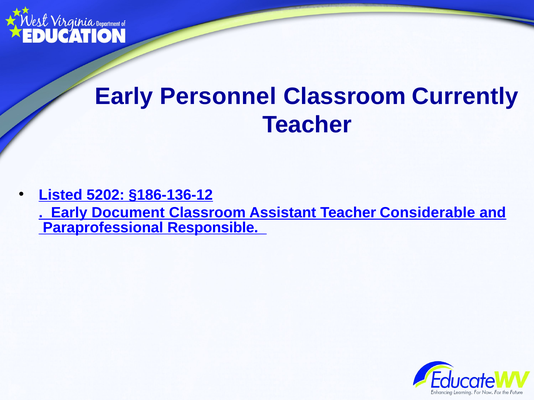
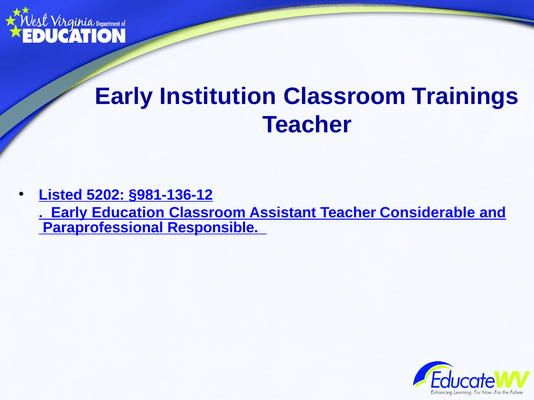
Personnel: Personnel -> Institution
Currently: Currently -> Trainings
§186-136-12: §186-136-12 -> §981-136-12
Document: Document -> Education
